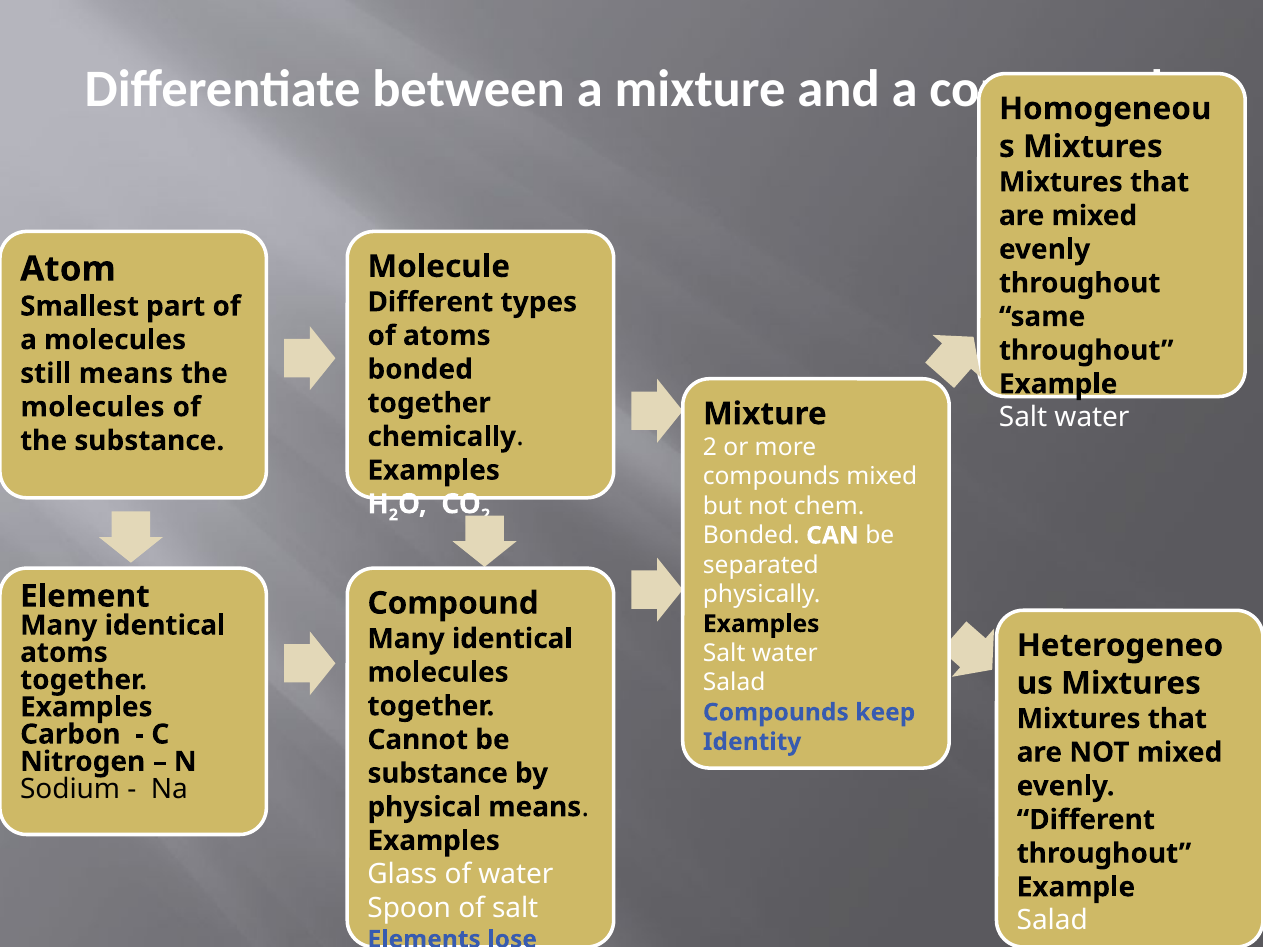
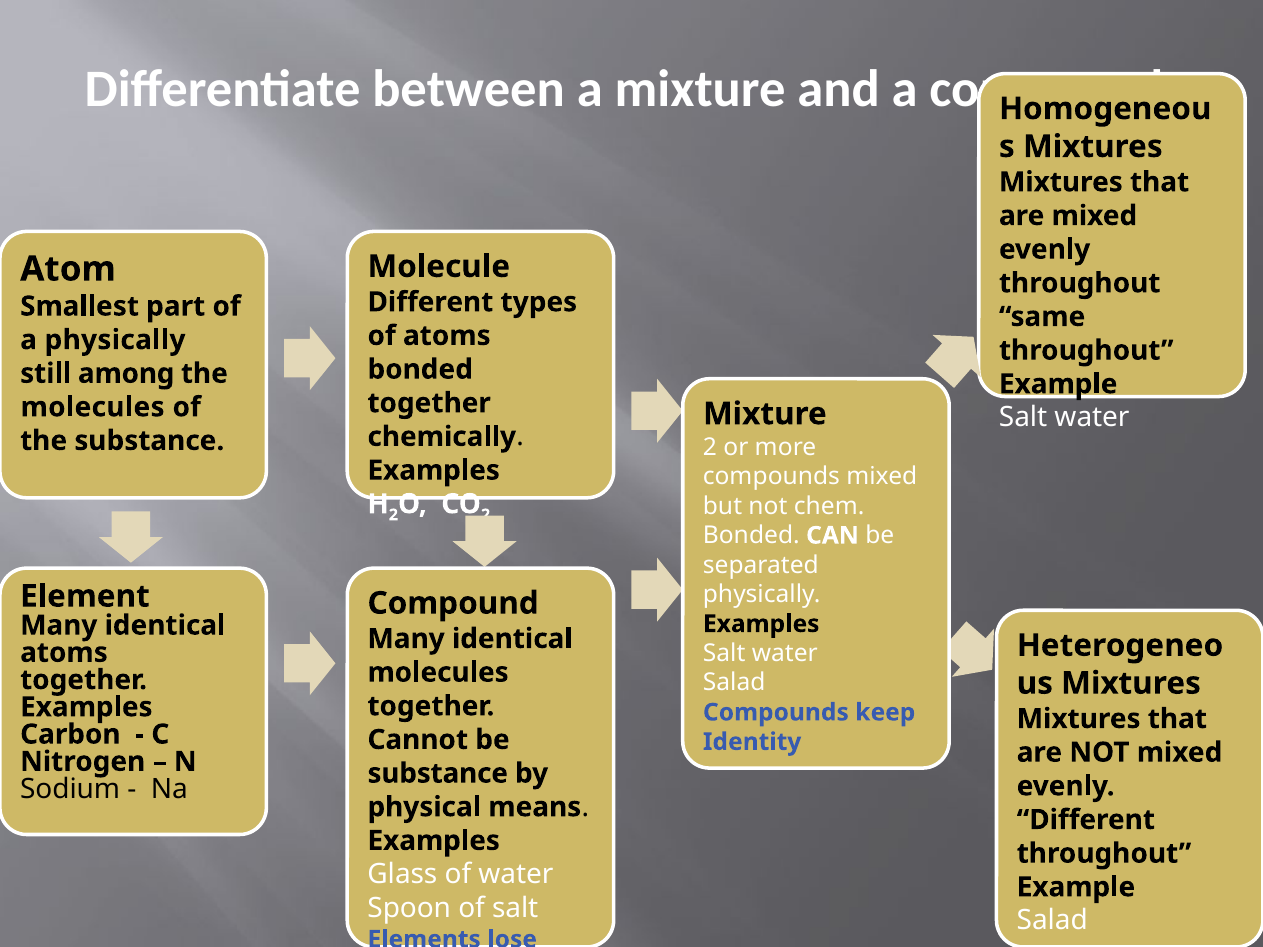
a molecules: molecules -> physically
still means: means -> among
